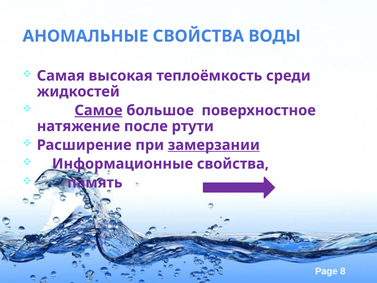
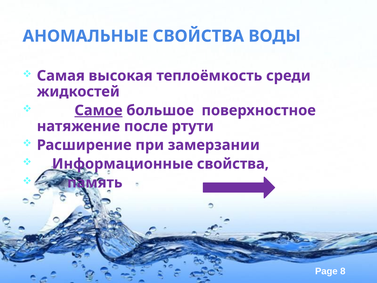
замерзании underline: present -> none
